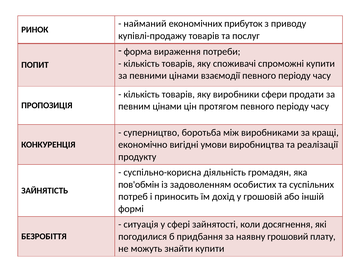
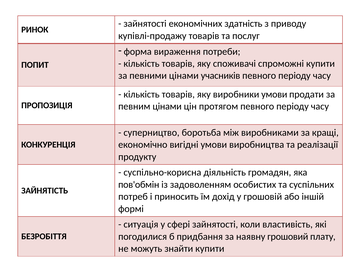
найманий at (145, 24): найманий -> зайнятості
прибуток: прибуток -> здатність
взаємодії: взаємодії -> учасників
виробники сфери: сфери -> умови
досягнення: досягнення -> властивість
